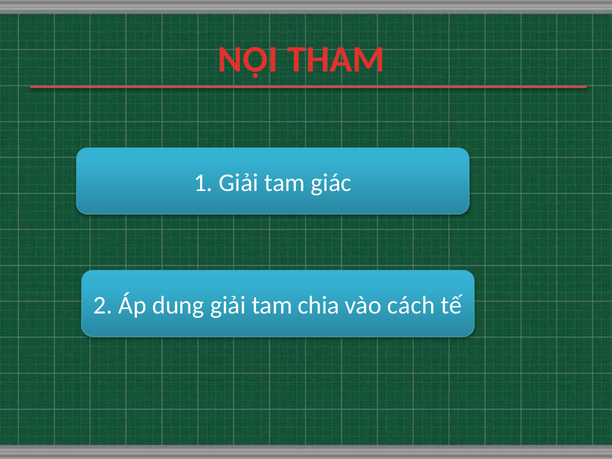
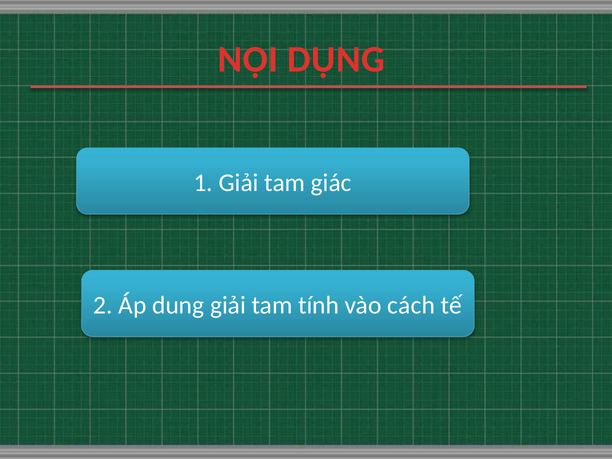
THAM: THAM -> DỤNG
chia: chia -> tính
